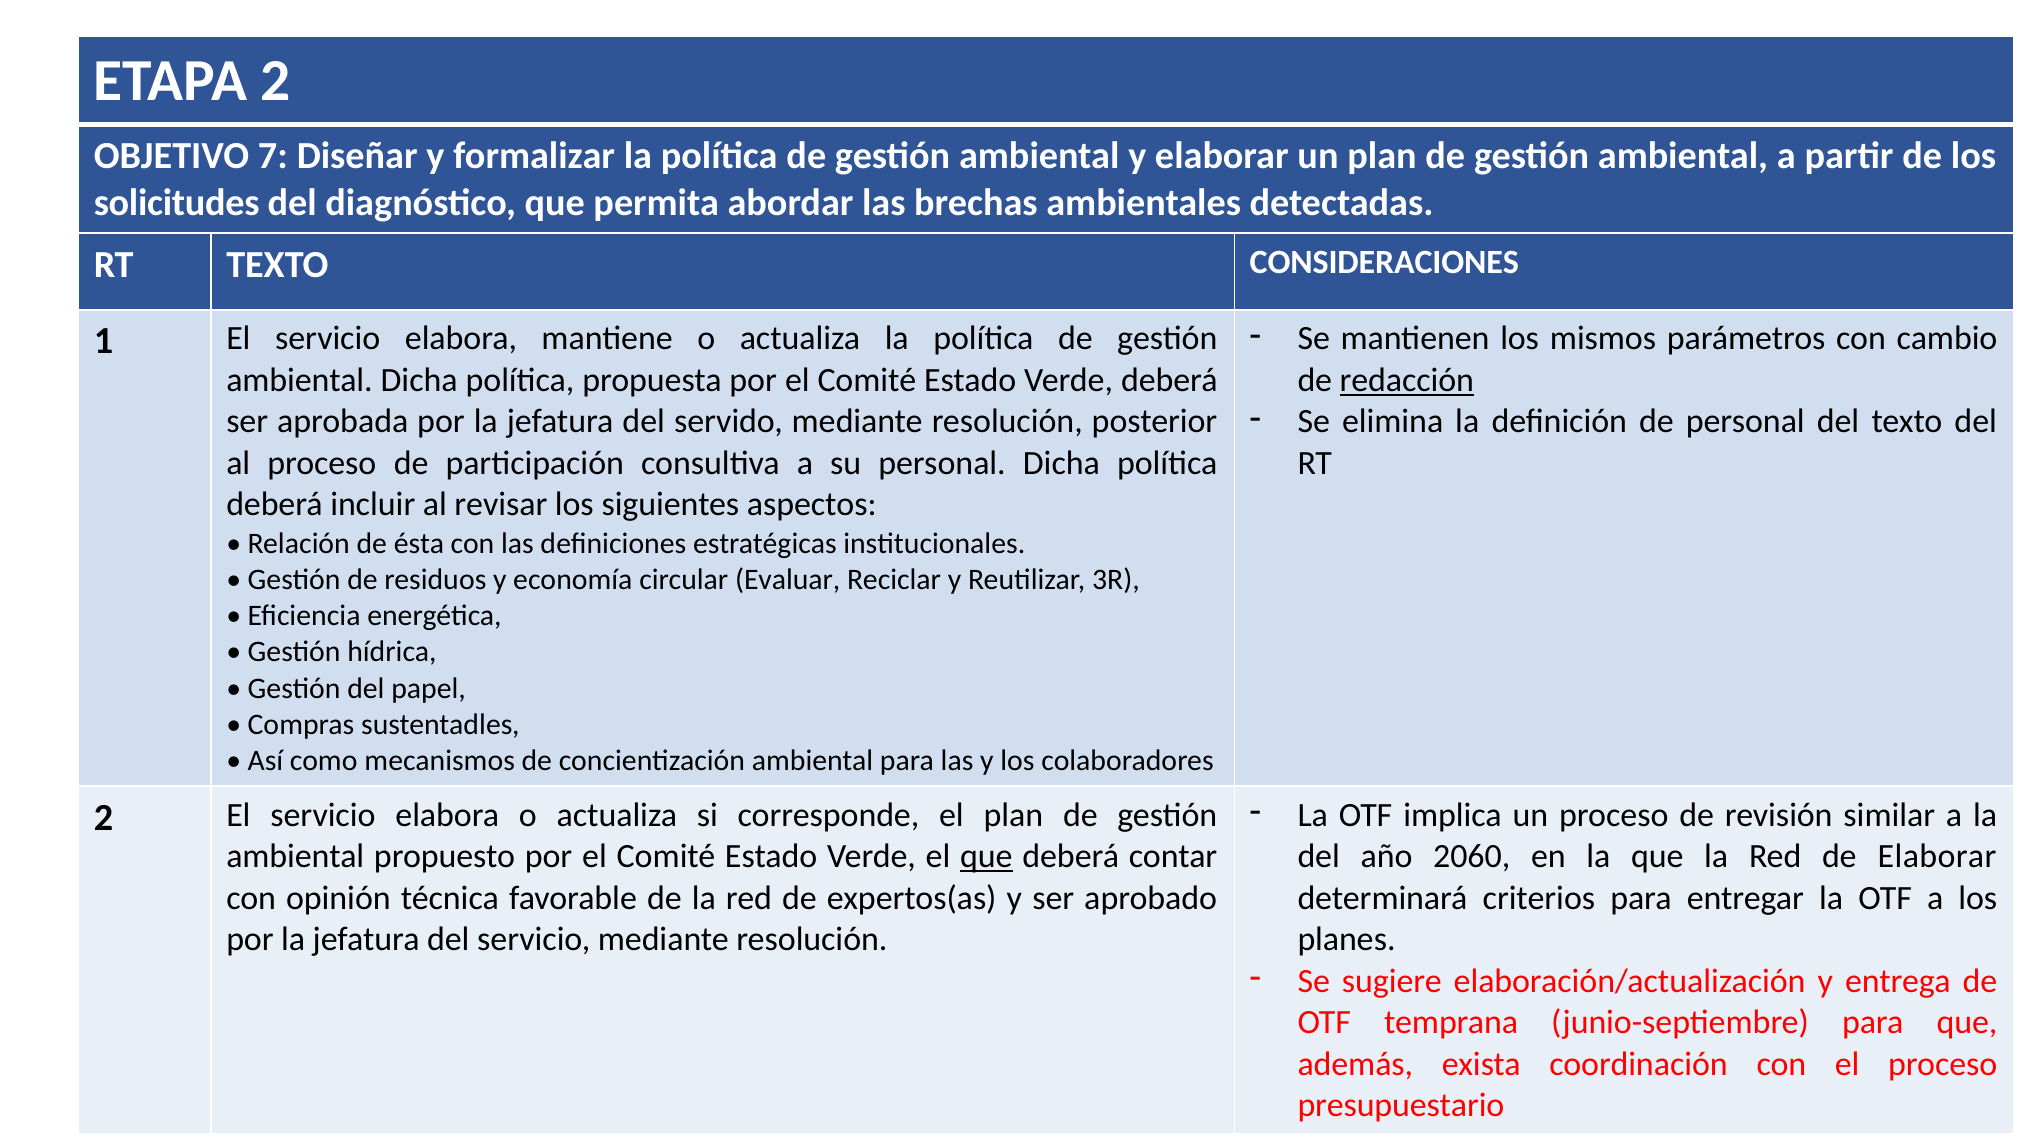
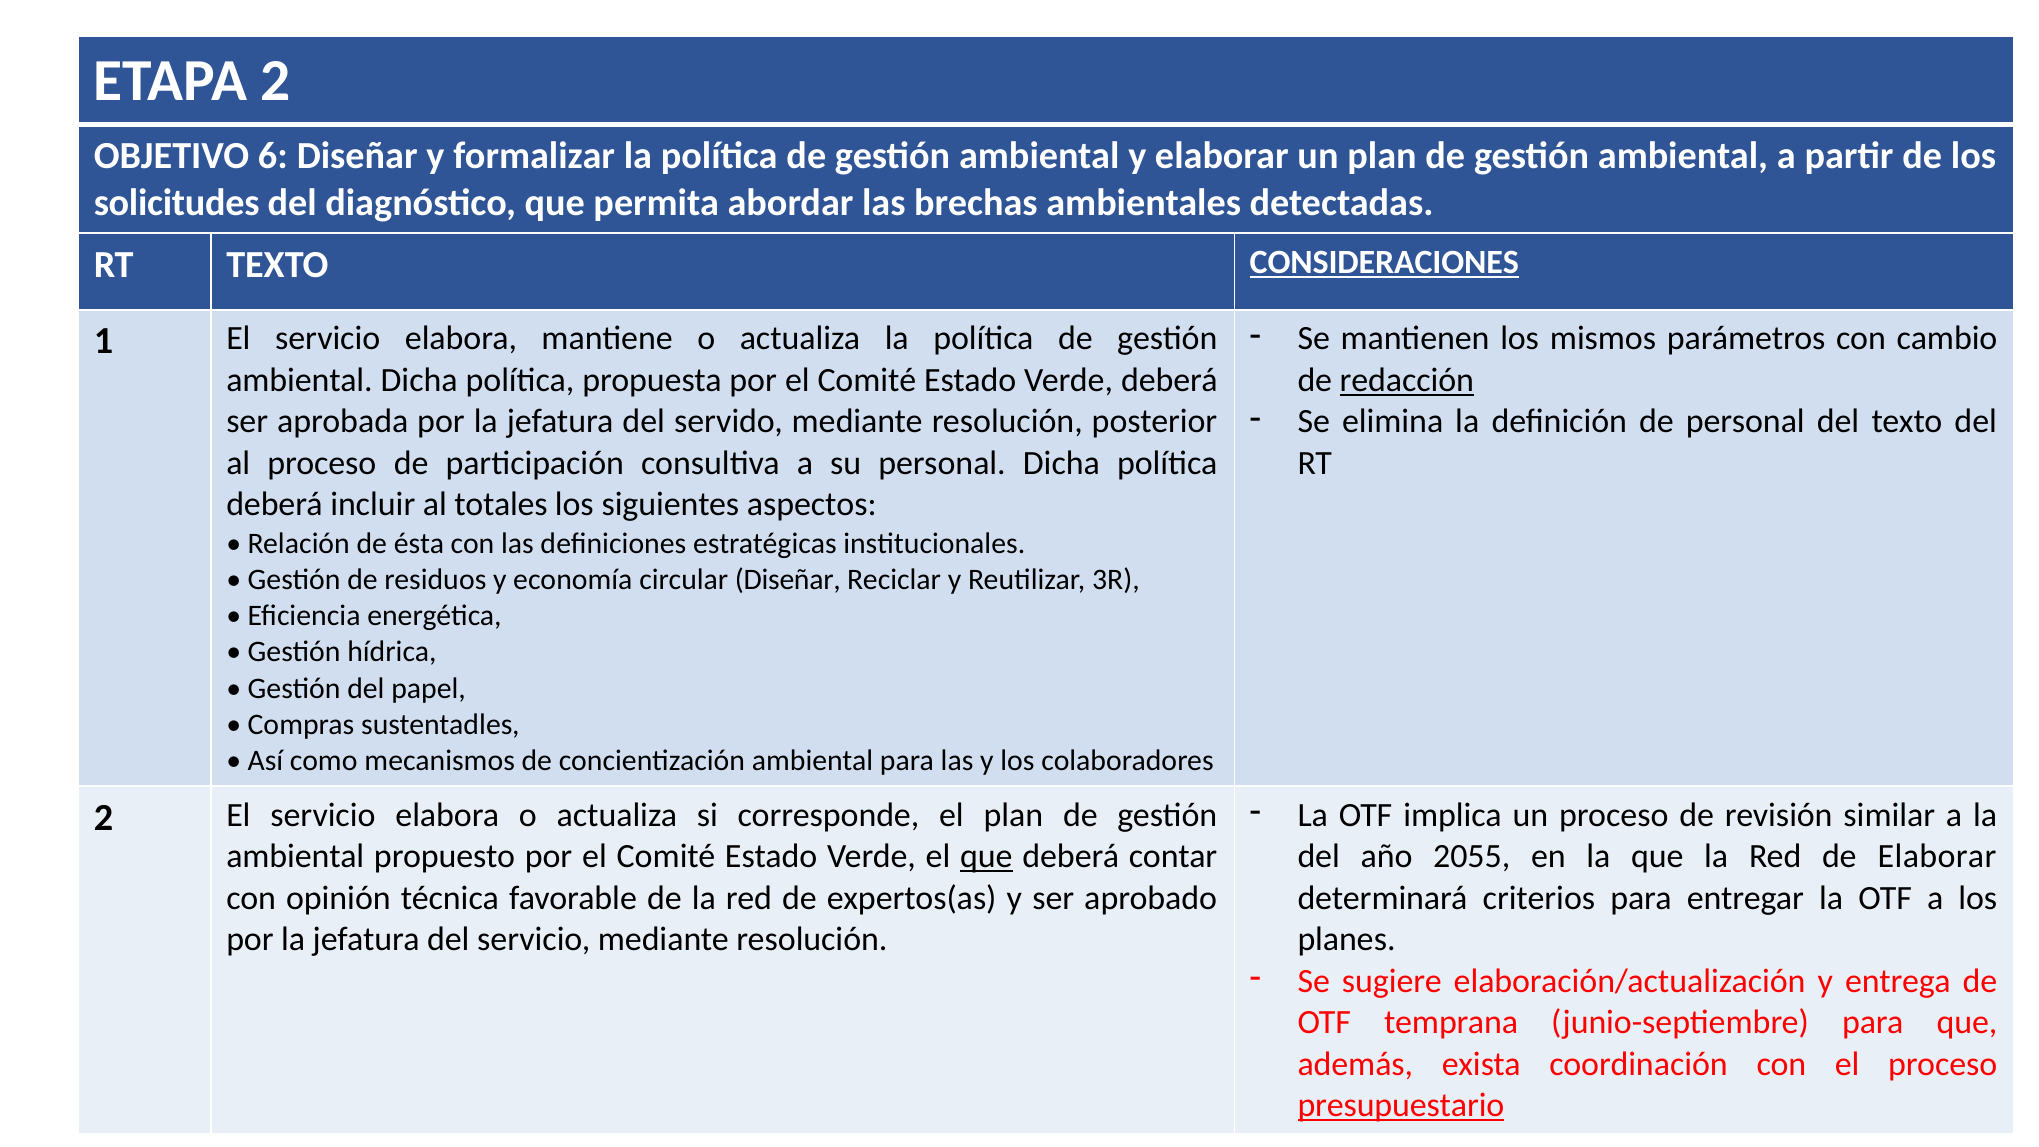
7: 7 -> 6
CONSIDERACIONES underline: none -> present
revisar: revisar -> totales
circular Evaluar: Evaluar -> Diseñar
2060: 2060 -> 2055
presupuestario underline: none -> present
